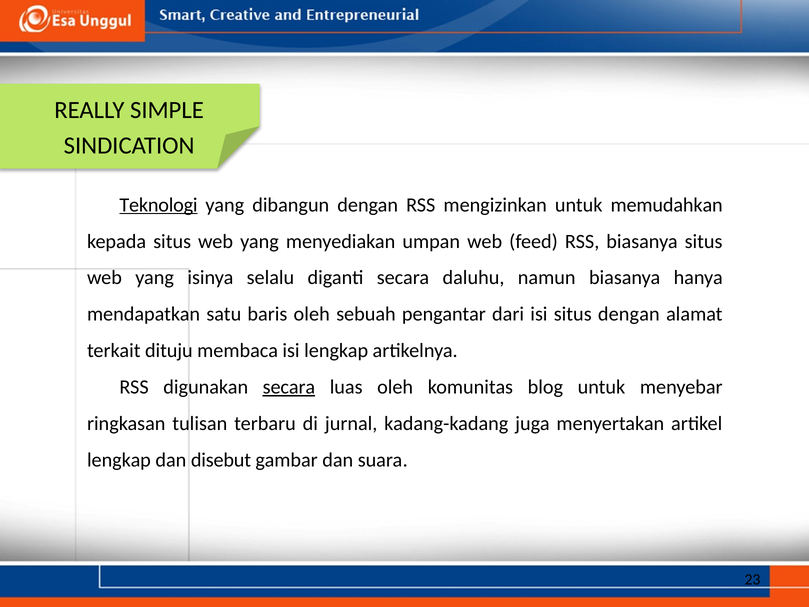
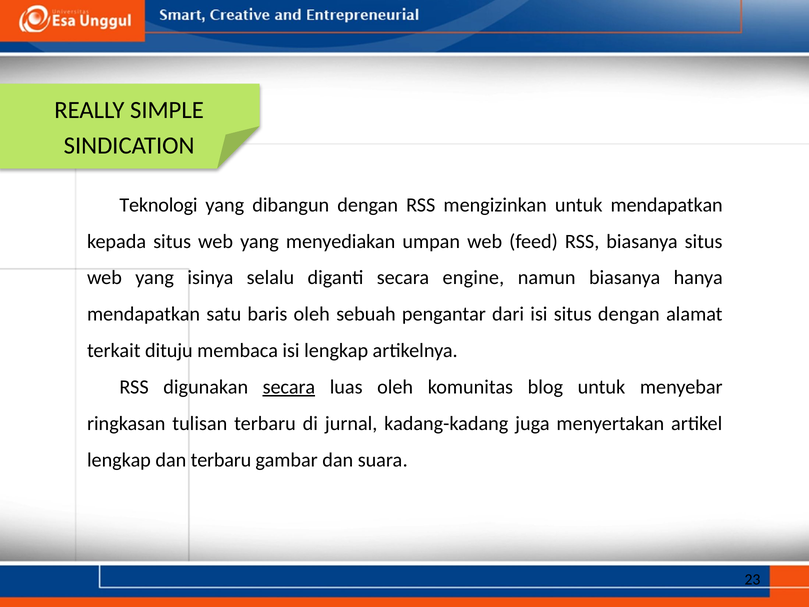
Teknologi underline: present -> none
untuk memudahkan: memudahkan -> mendapatkan
daluhu: daluhu -> engine
dan disebut: disebut -> terbaru
